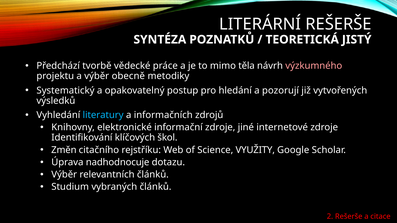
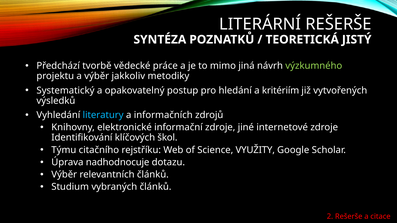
těla: těla -> jiná
výzkumného colour: pink -> light green
obecně: obecně -> jakkoliv
pozorují: pozorují -> kritériím
Změn: Změn -> Týmu
